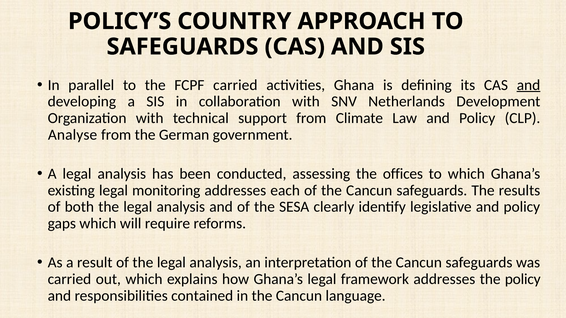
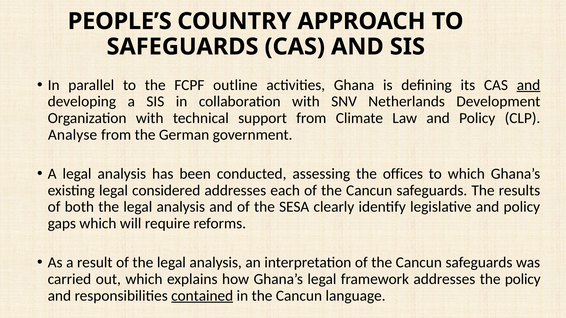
POLICY’S: POLICY’S -> PEOPLE’S
FCPF carried: carried -> outline
monitoring: monitoring -> considered
contained underline: none -> present
